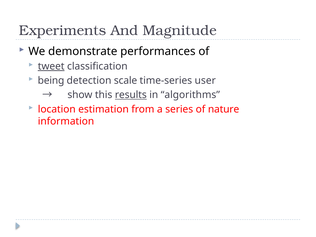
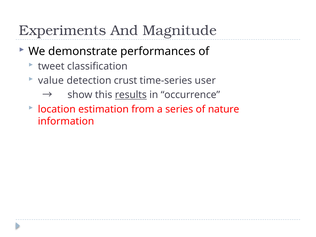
tweet underline: present -> none
being: being -> value
scale: scale -> crust
algorithms: algorithms -> occurrence
